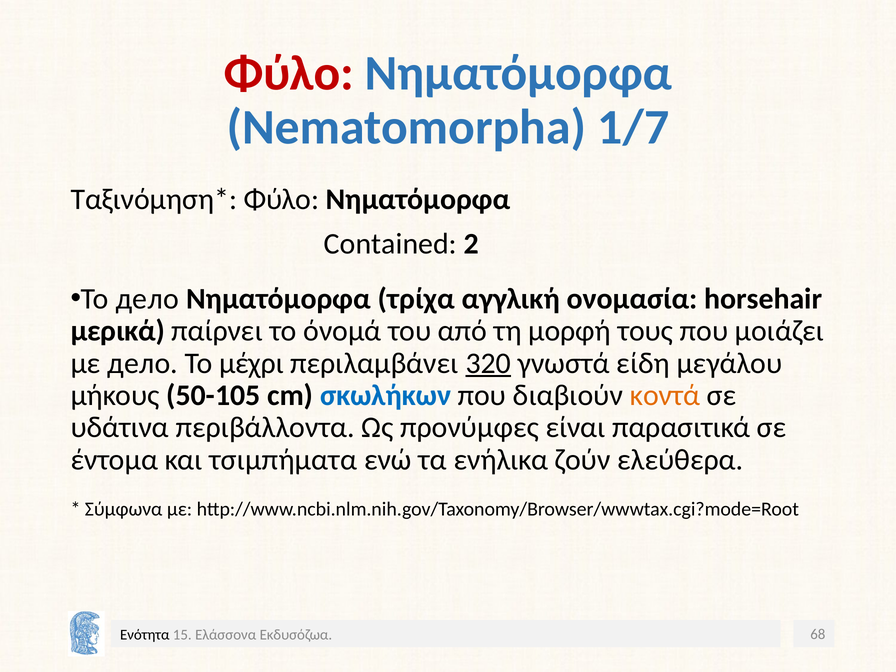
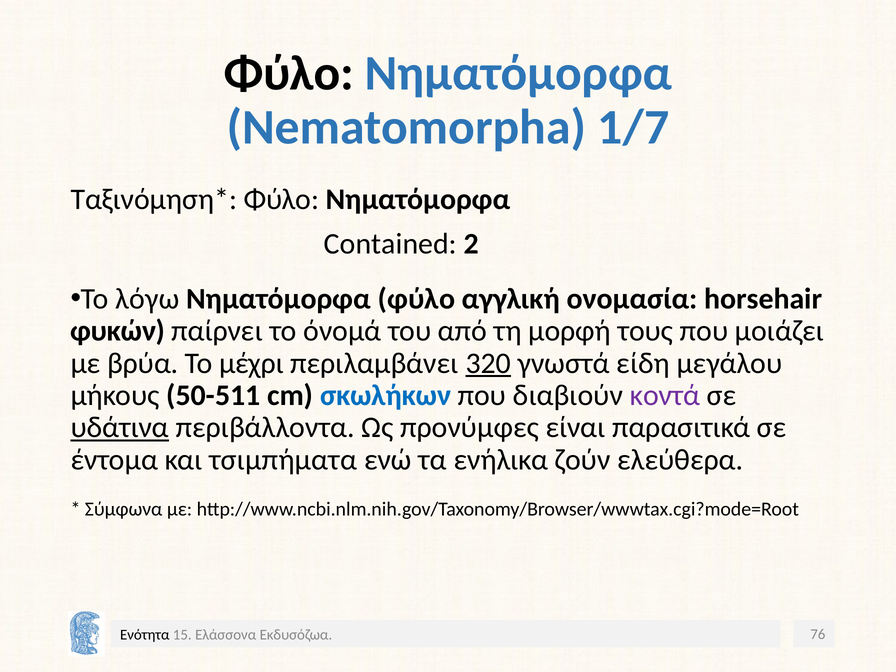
Φύλο at (289, 73) colour: red -> black
Το дело: дело -> λόγω
Νηματόμορφα τρίχα: τρίχα -> φύλο
μερικά: μερικά -> φυκών
με дело: дело -> βρύα
50-105: 50-105 -> 50-511
κοντά colour: orange -> purple
υδάτινα underline: none -> present
68: 68 -> 76
